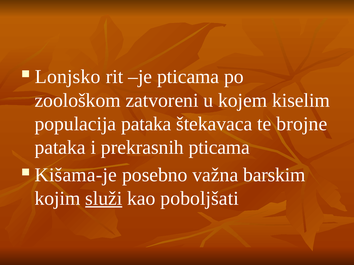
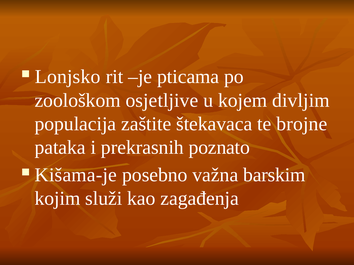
zatvoreni: zatvoreni -> osjetljive
kiselim: kiselim -> divljim
populacija pataka: pataka -> zaštite
prekrasnih pticama: pticama -> poznato
služi underline: present -> none
poboljšati: poboljšati -> zagađenja
